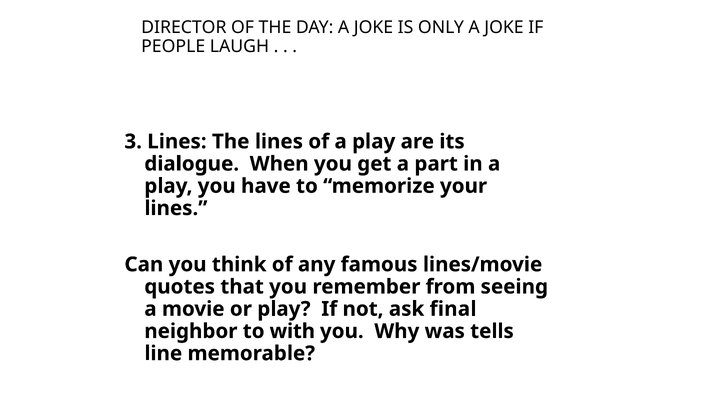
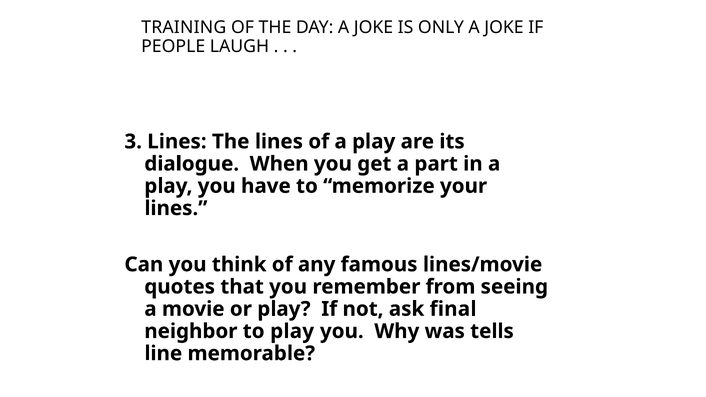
DIRECTOR: DIRECTOR -> TRAINING
to with: with -> play
